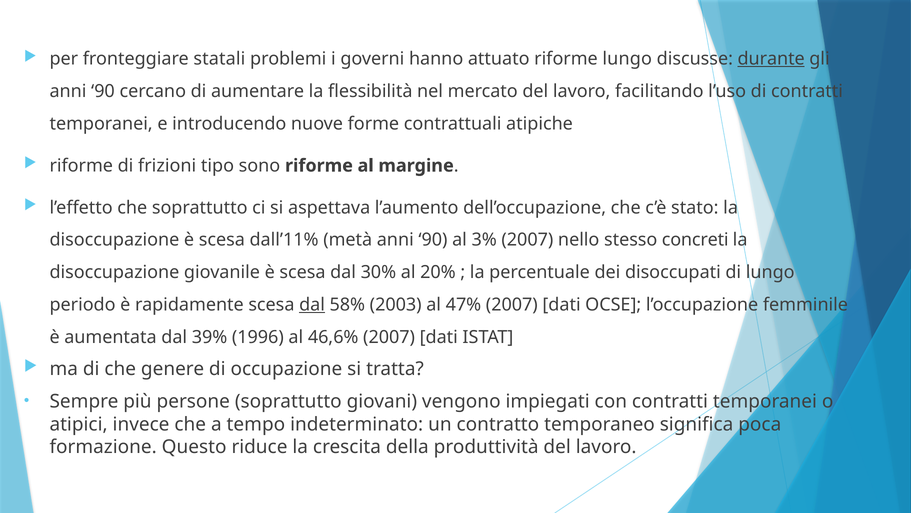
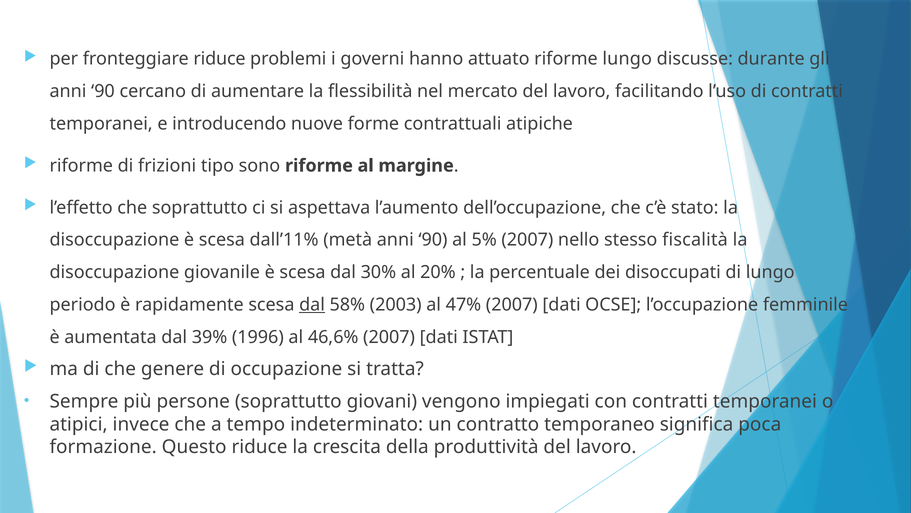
fronteggiare statali: statali -> riduce
durante underline: present -> none
3%: 3% -> 5%
concreti: concreti -> fiscalità
